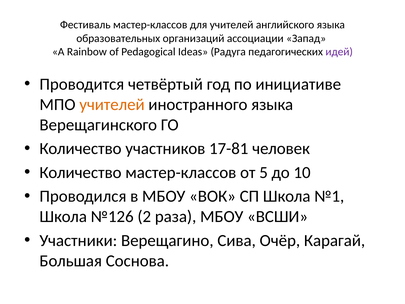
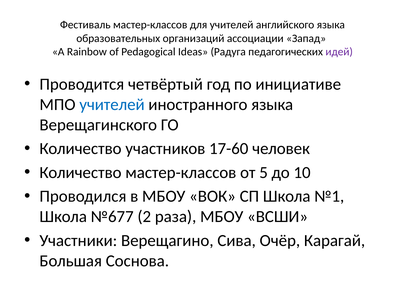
учителей at (112, 104) colour: orange -> blue
17-81: 17-81 -> 17-60
№126: №126 -> №677
